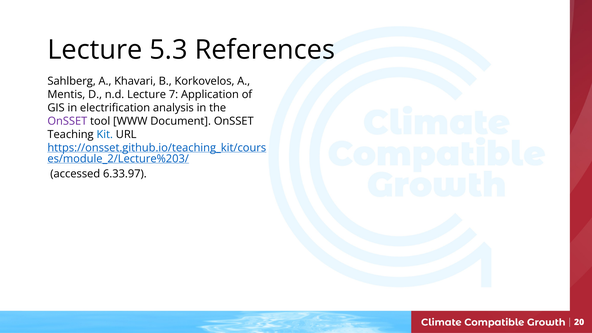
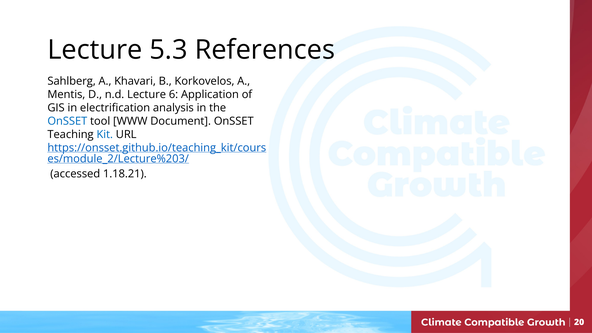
7: 7 -> 6
OnSSET at (67, 121) colour: purple -> blue
6.33.97: 6.33.97 -> 1.18.21
